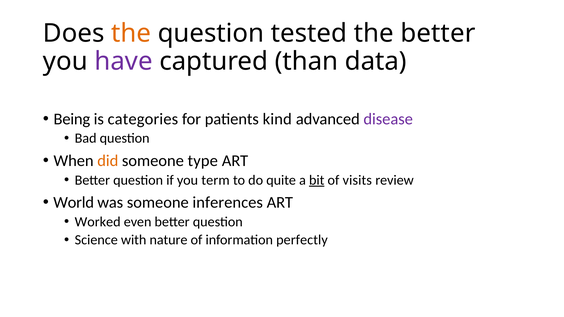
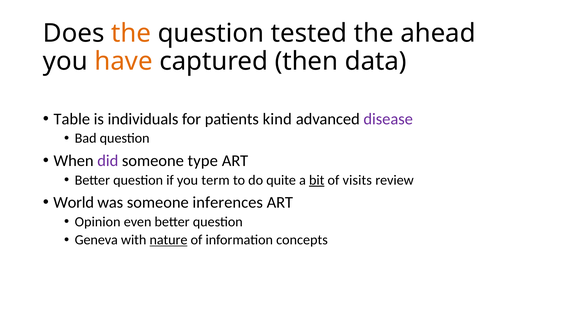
the better: better -> ahead
have colour: purple -> orange
than: than -> then
Being: Being -> Table
categories: categories -> individuals
did colour: orange -> purple
Worked: Worked -> Opinion
Science: Science -> Geneva
nature underline: none -> present
perfectly: perfectly -> concepts
